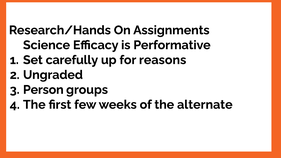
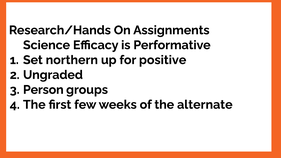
carefully: carefully -> northern
reasons: reasons -> positive
